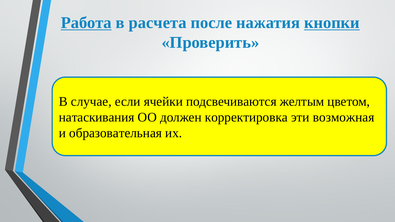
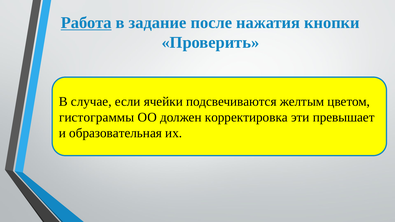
расчета: расчета -> задание
кнопки underline: present -> none
натаскивания: натаскивания -> гистограммы
возможная: возможная -> превышает
